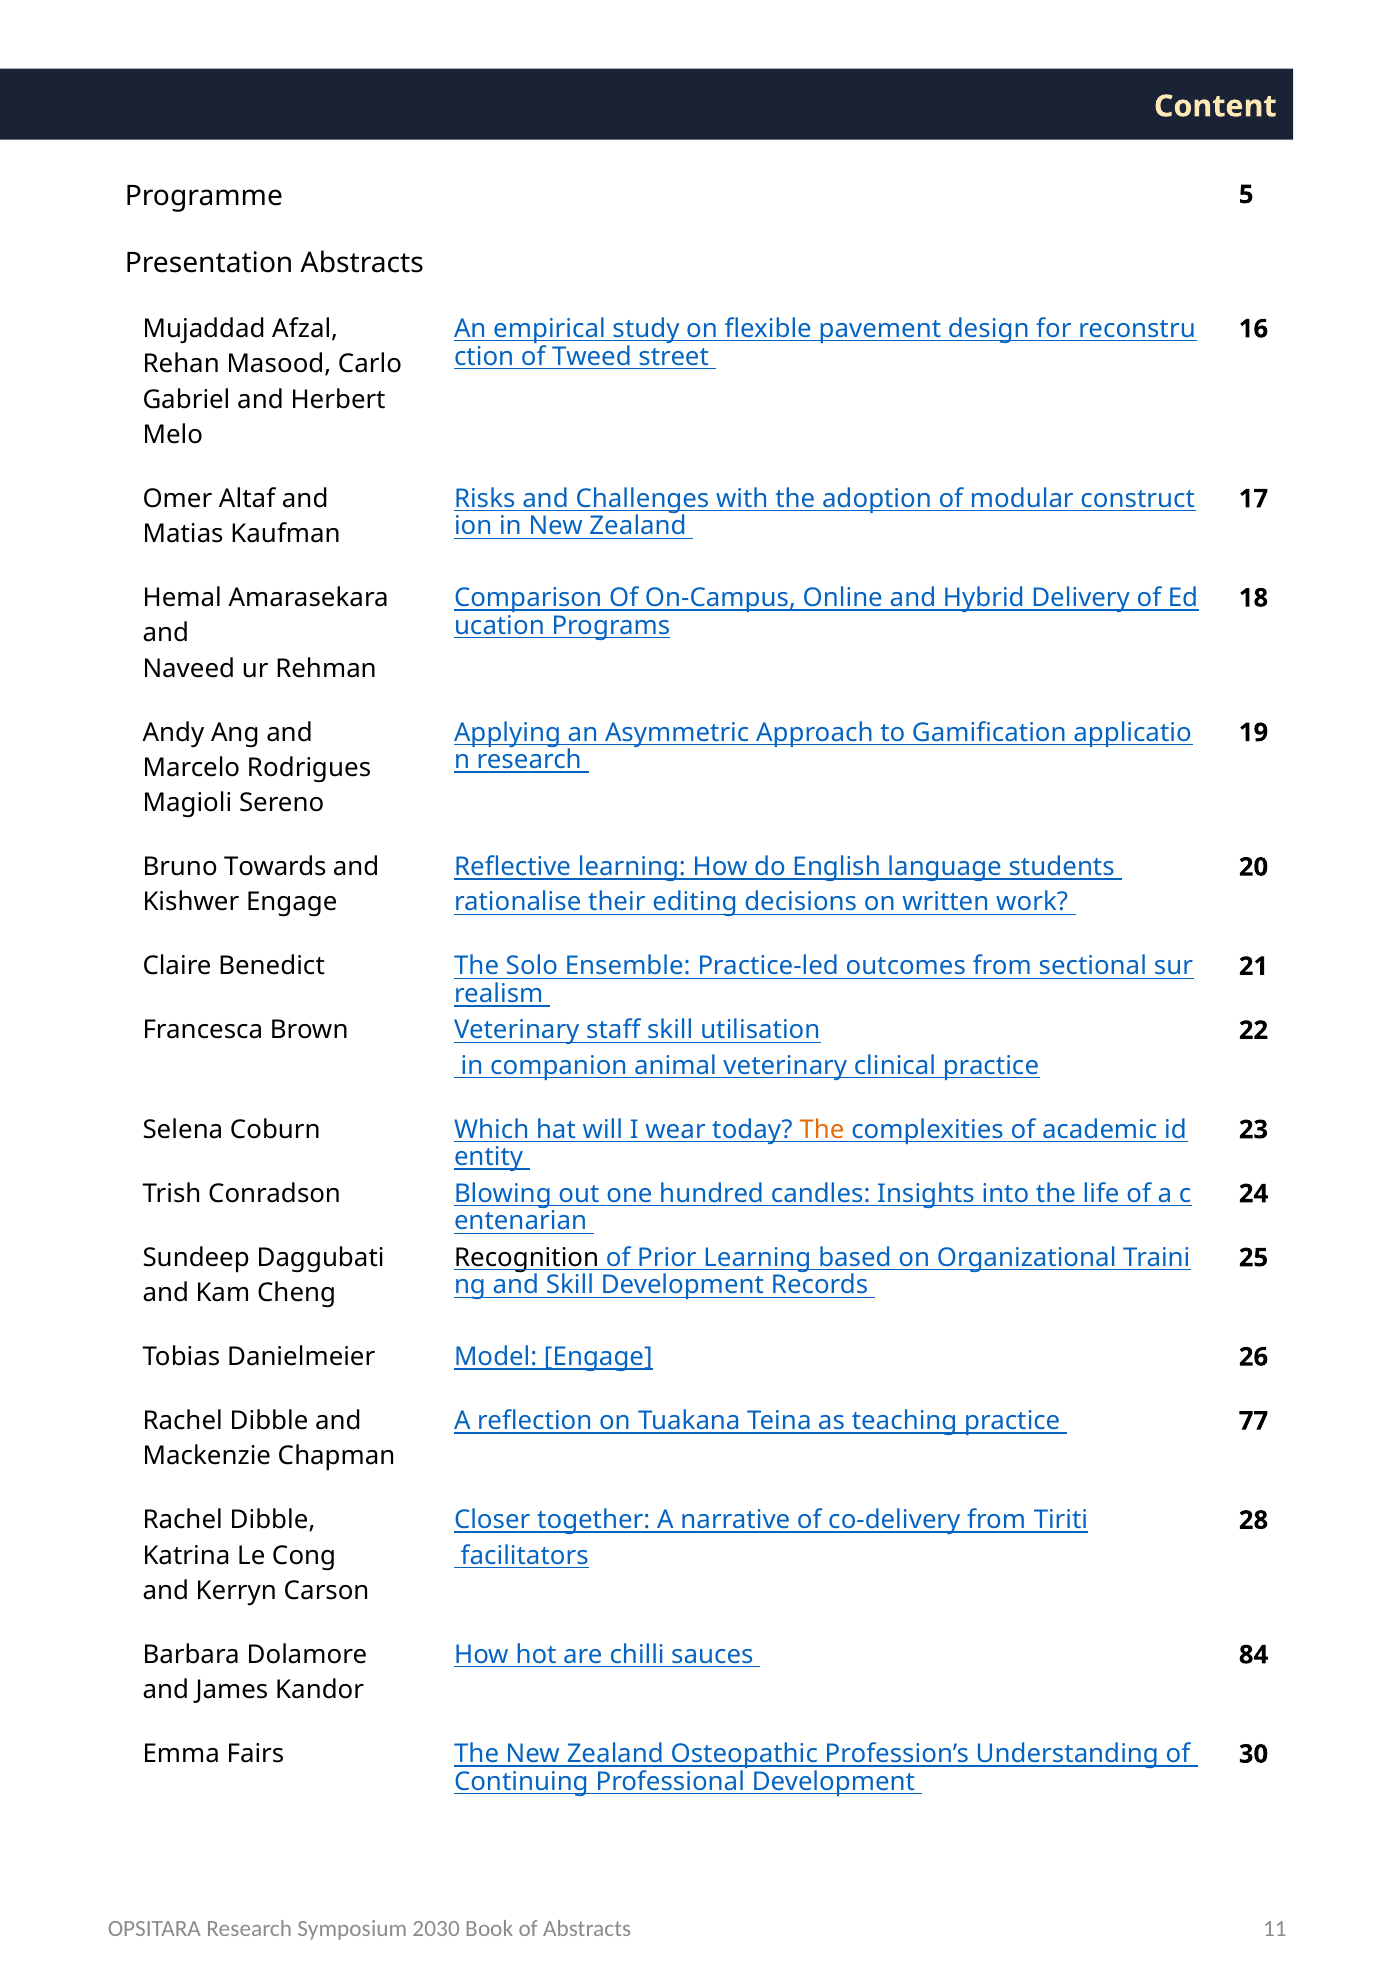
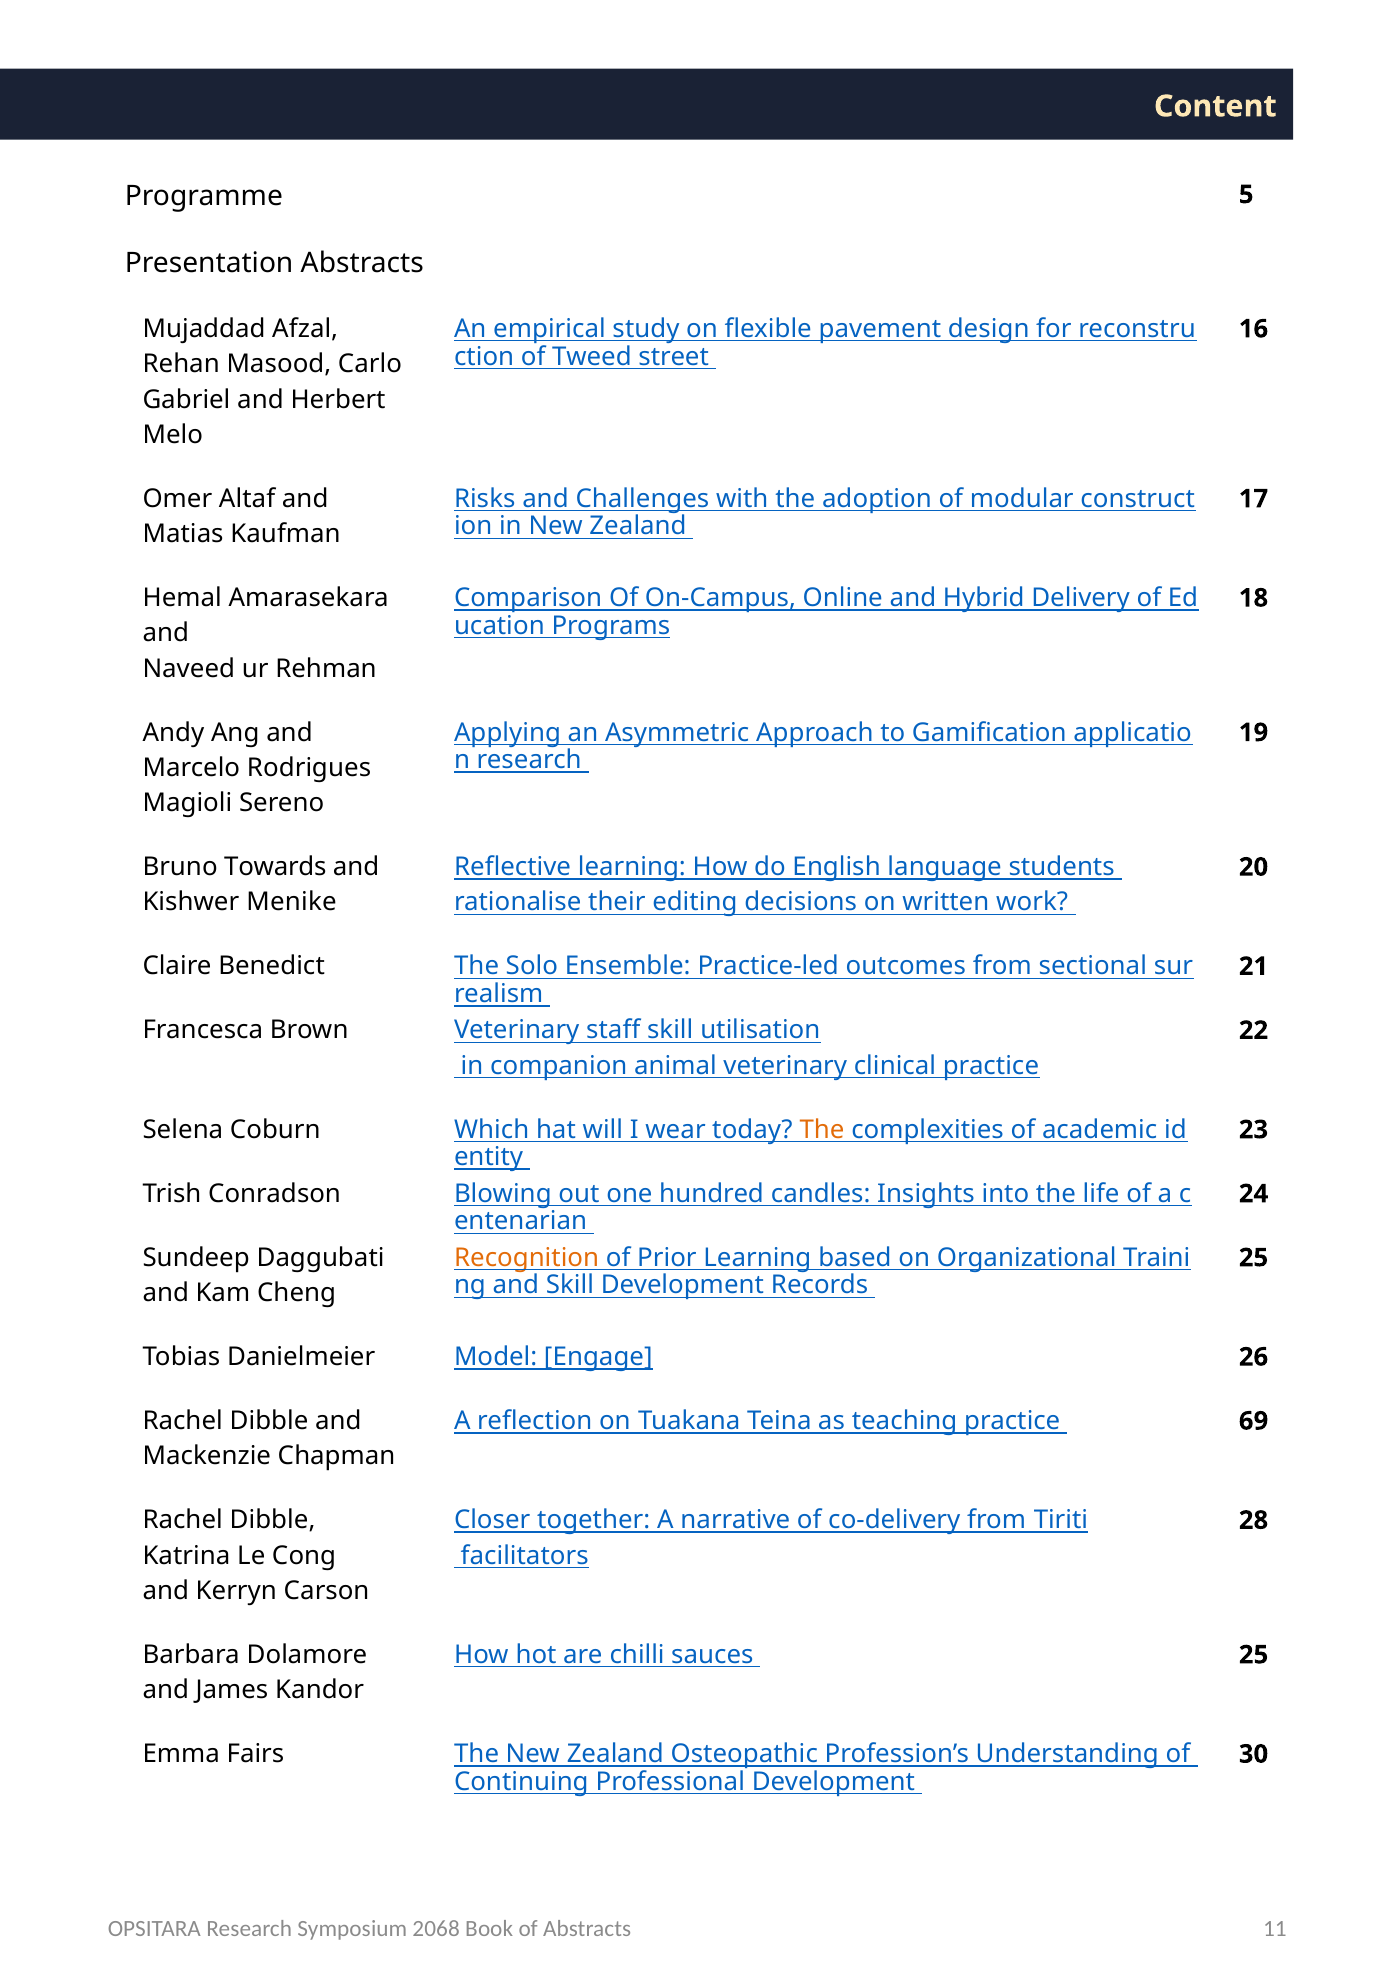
Kishwer Engage: Engage -> Menike
Recognition colour: black -> orange
77: 77 -> 69
sauces 84: 84 -> 25
2030: 2030 -> 2068
